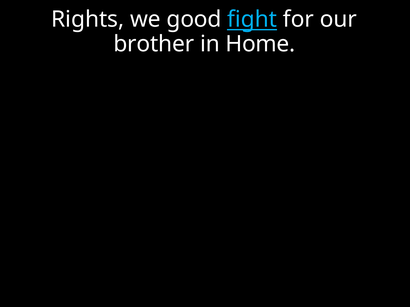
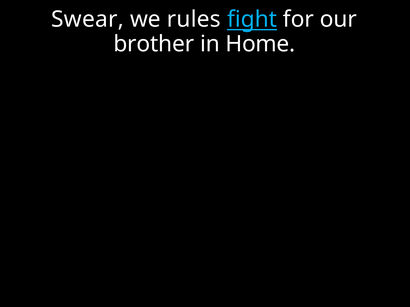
Rights: Rights -> Swear
good: good -> rules
